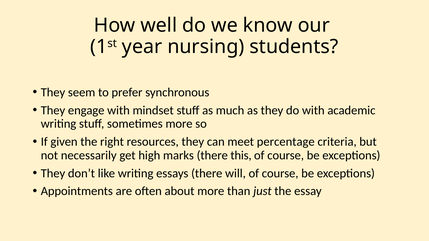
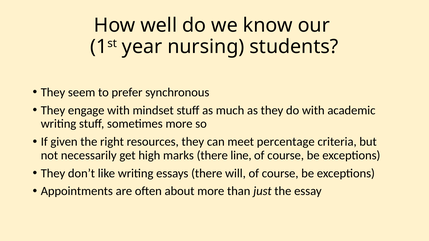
this: this -> line
